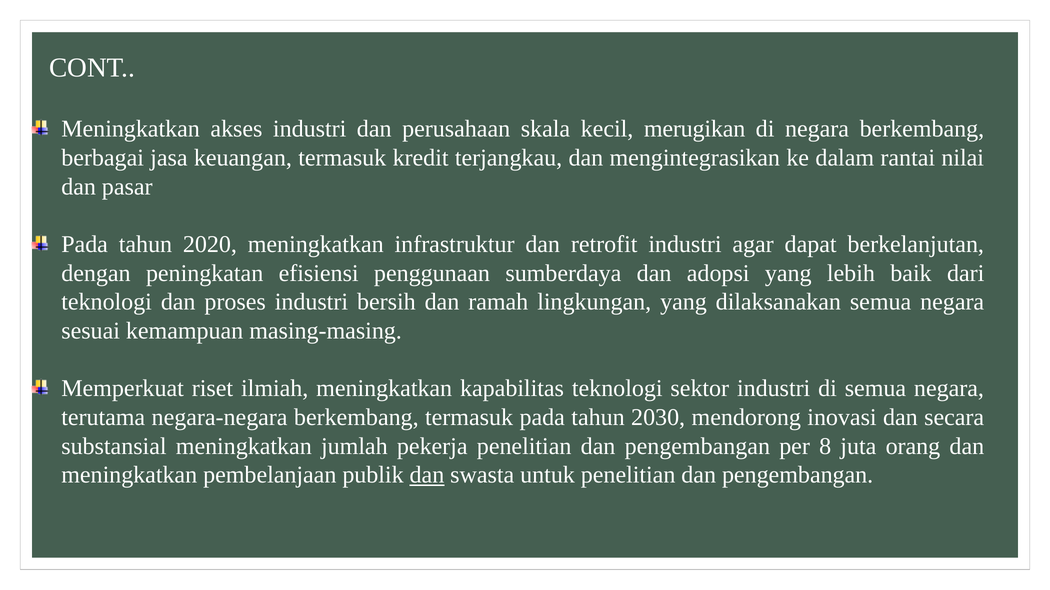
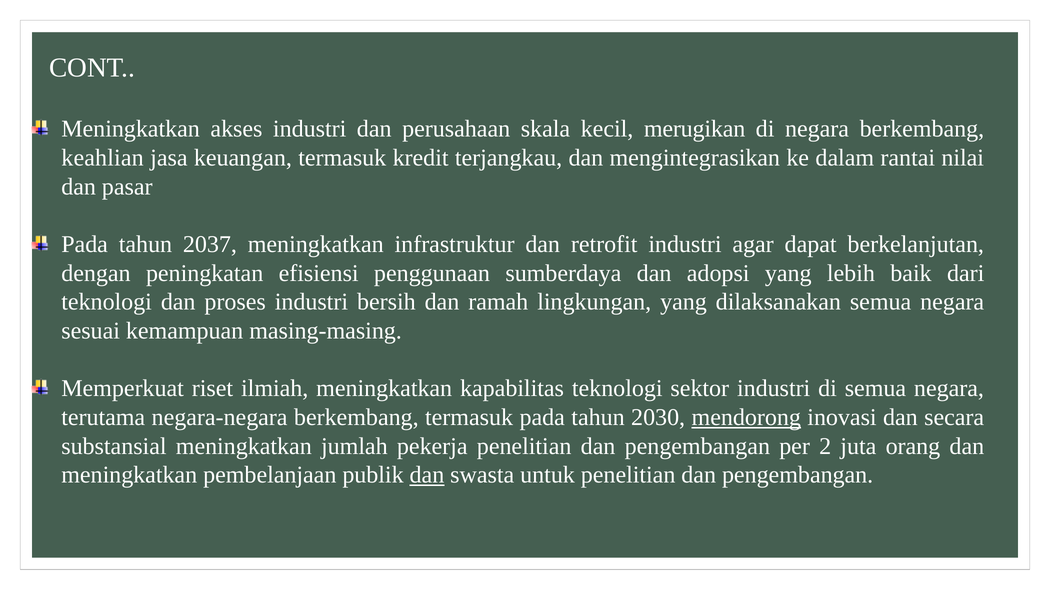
berbagai: berbagai -> keahlian
2020: 2020 -> 2037
mendorong underline: none -> present
8: 8 -> 2
